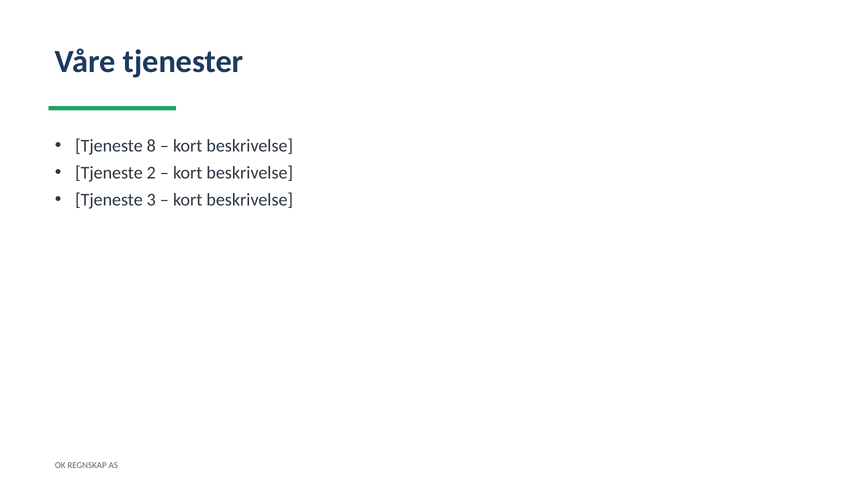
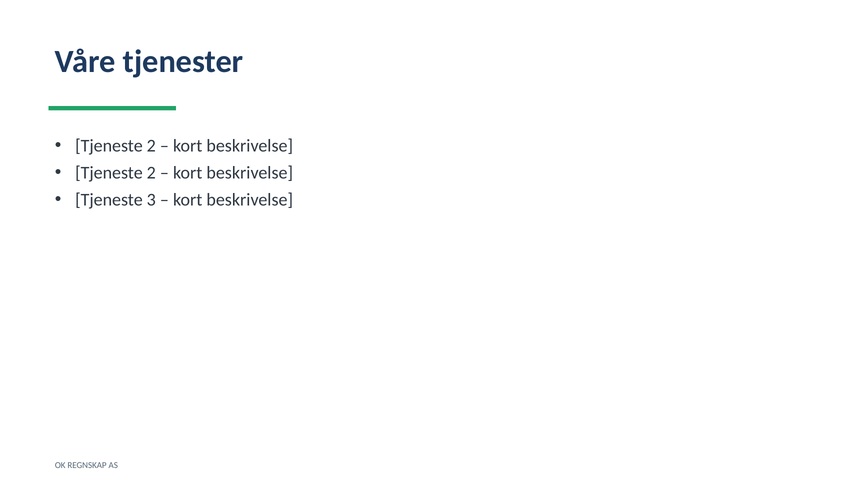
8 at (151, 146): 8 -> 2
